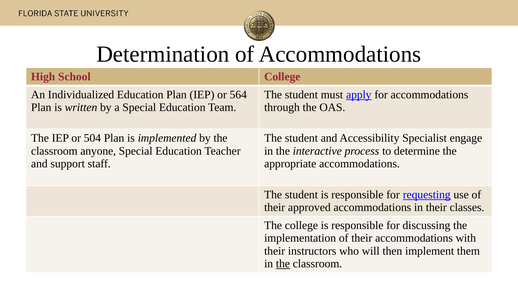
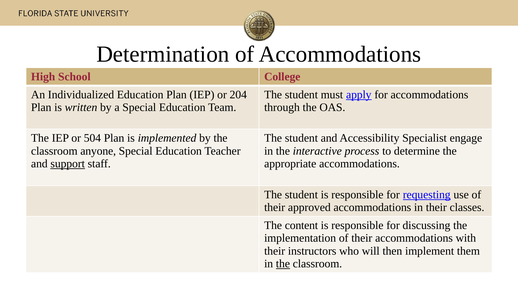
564: 564 -> 204
support underline: none -> present
The college: college -> content
